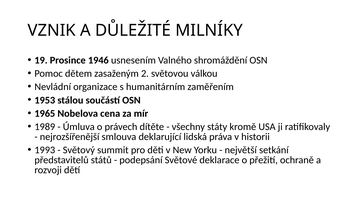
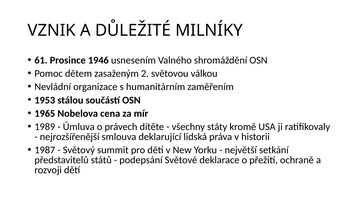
19: 19 -> 61
1993: 1993 -> 1987
